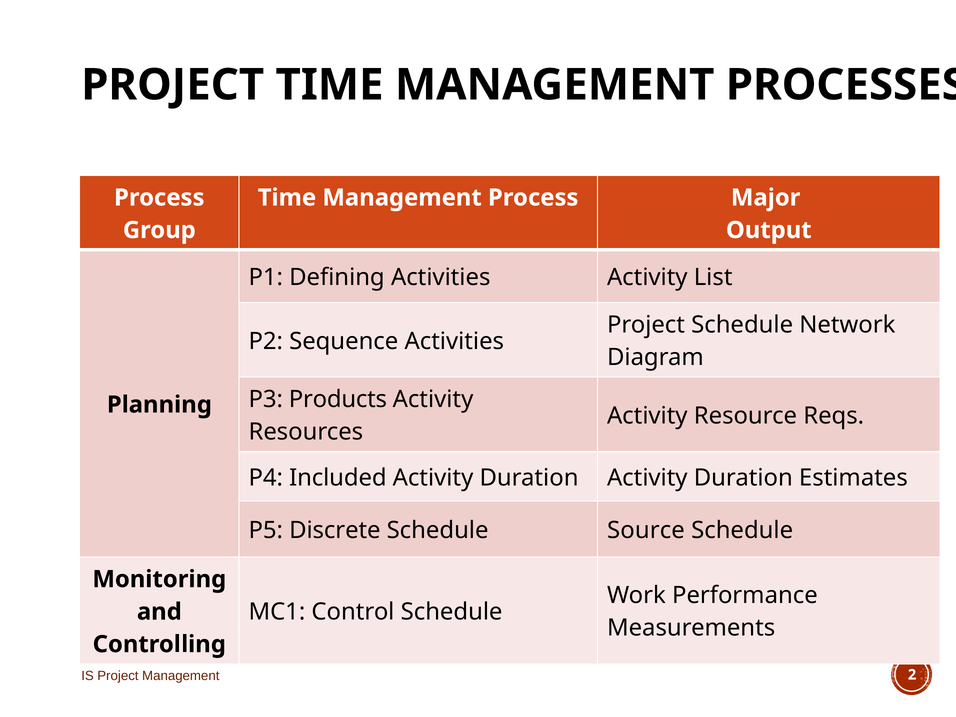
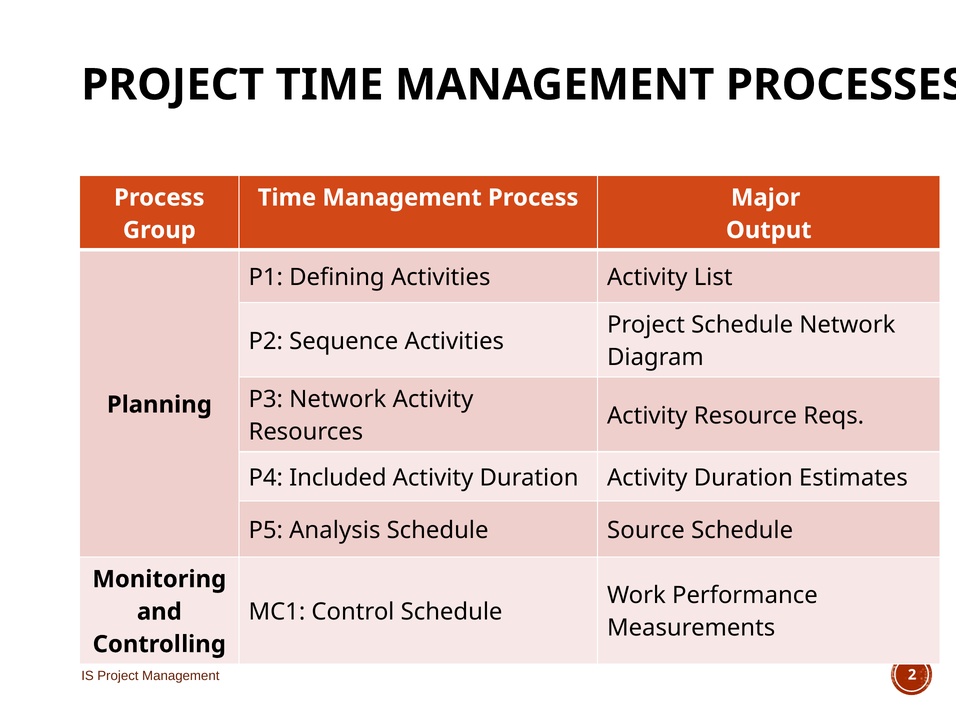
P3 Products: Products -> Network
Discrete: Discrete -> Analysis
